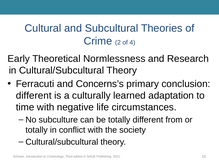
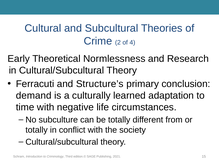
Concerns’s: Concerns’s -> Structure’s
different at (34, 96): different -> demand
